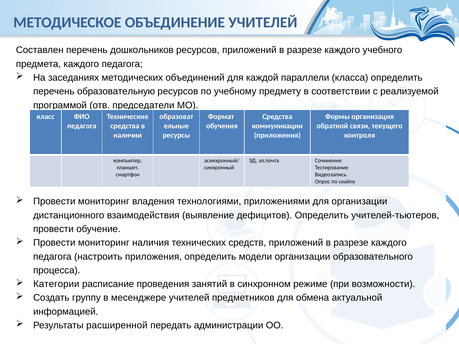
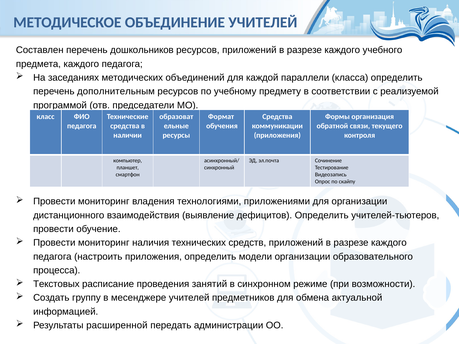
образовательную: образовательную -> дополнительным
Категории: Категории -> Текстовых
